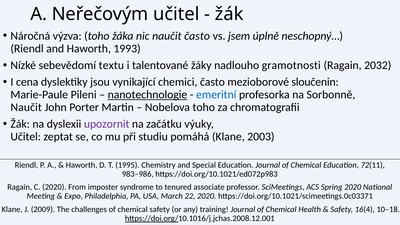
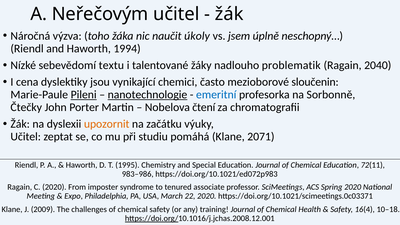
naučit často: často -> úkoly
1993: 1993 -> 1994
gramotnosti: gramotnosti -> problematik
2032: 2032 -> 2040
Pileni underline: none -> present
Naučit at (26, 107): Naučit -> Čtečky
Nobelova toho: toho -> čtení
upozornit colour: purple -> orange
2003: 2003 -> 2071
